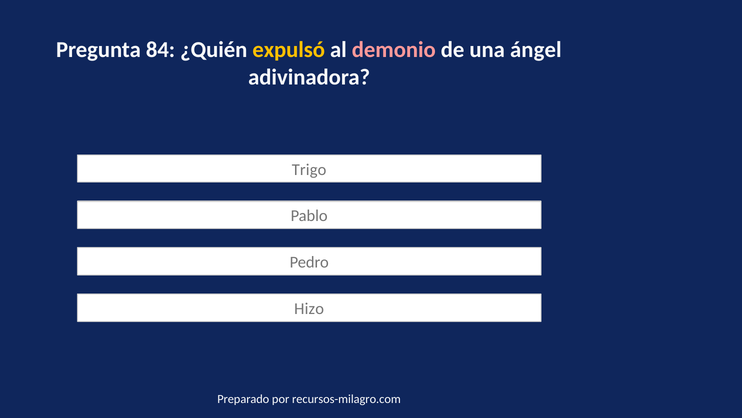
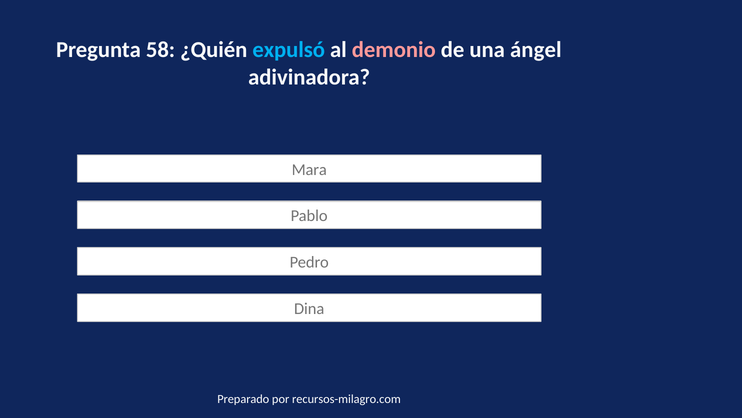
84: 84 -> 58
expulsó colour: yellow -> light blue
Trigo: Trigo -> Mara
Hizo: Hizo -> Dina
